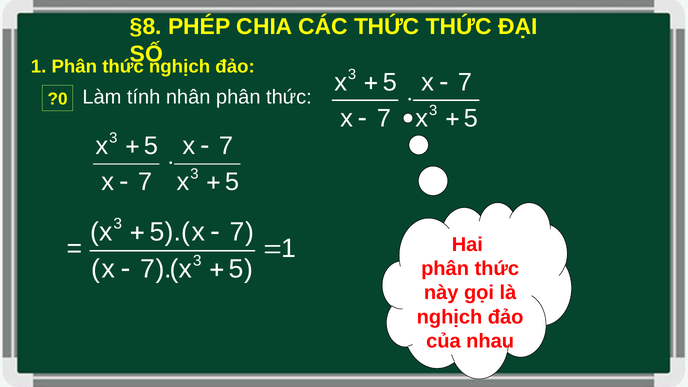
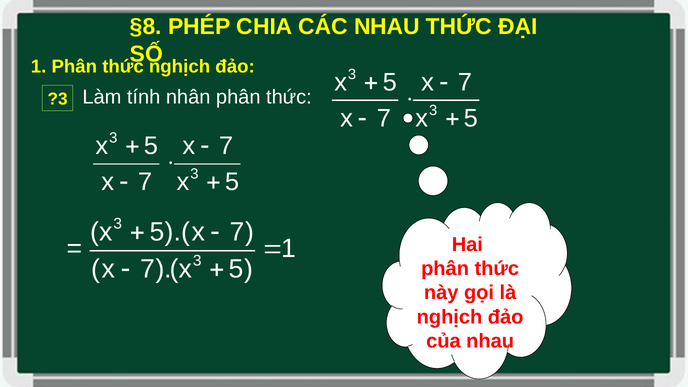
CÁC THỨC: THỨC -> NHAU
?0: ?0 -> ?3
